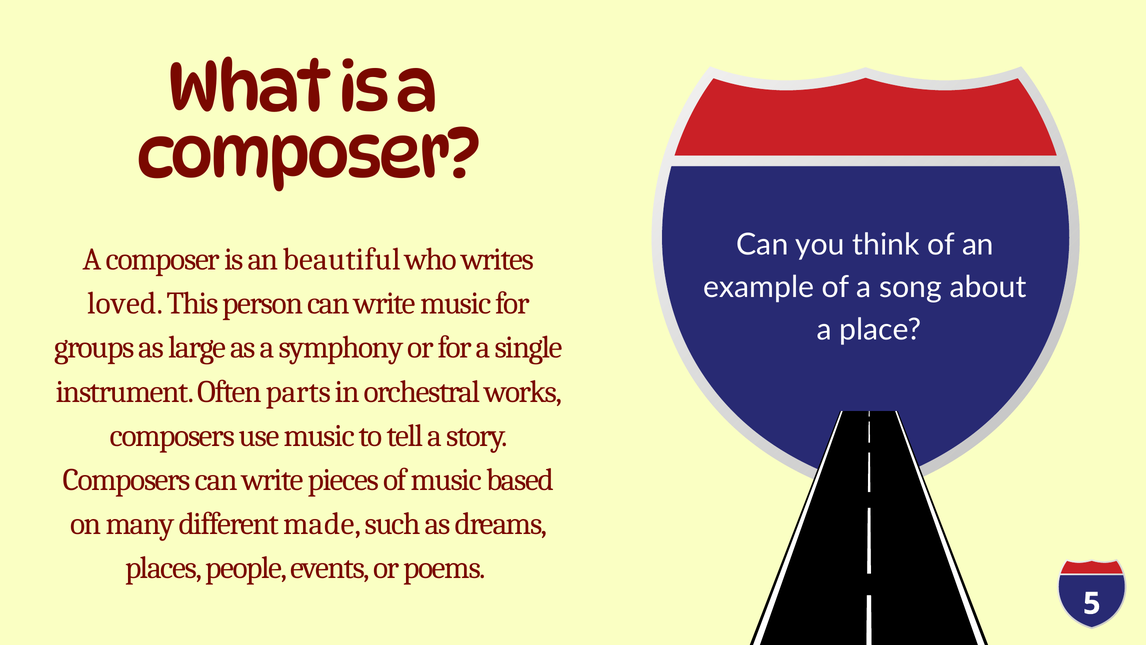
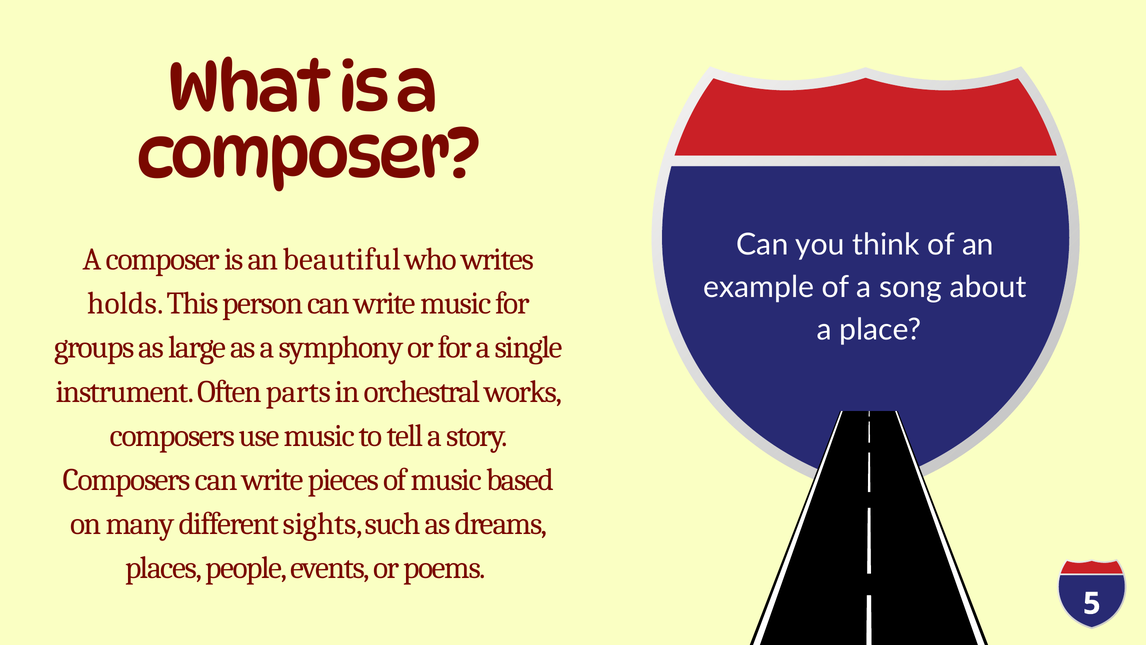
loved: loved -> holds
made: made -> sights
